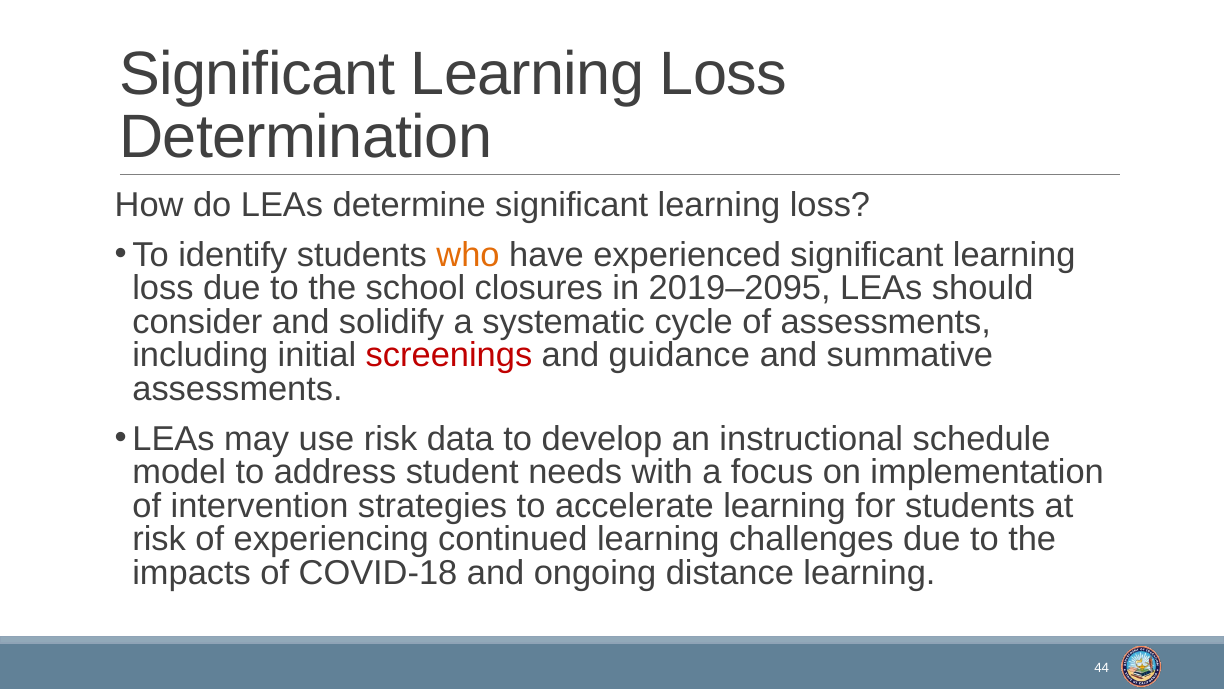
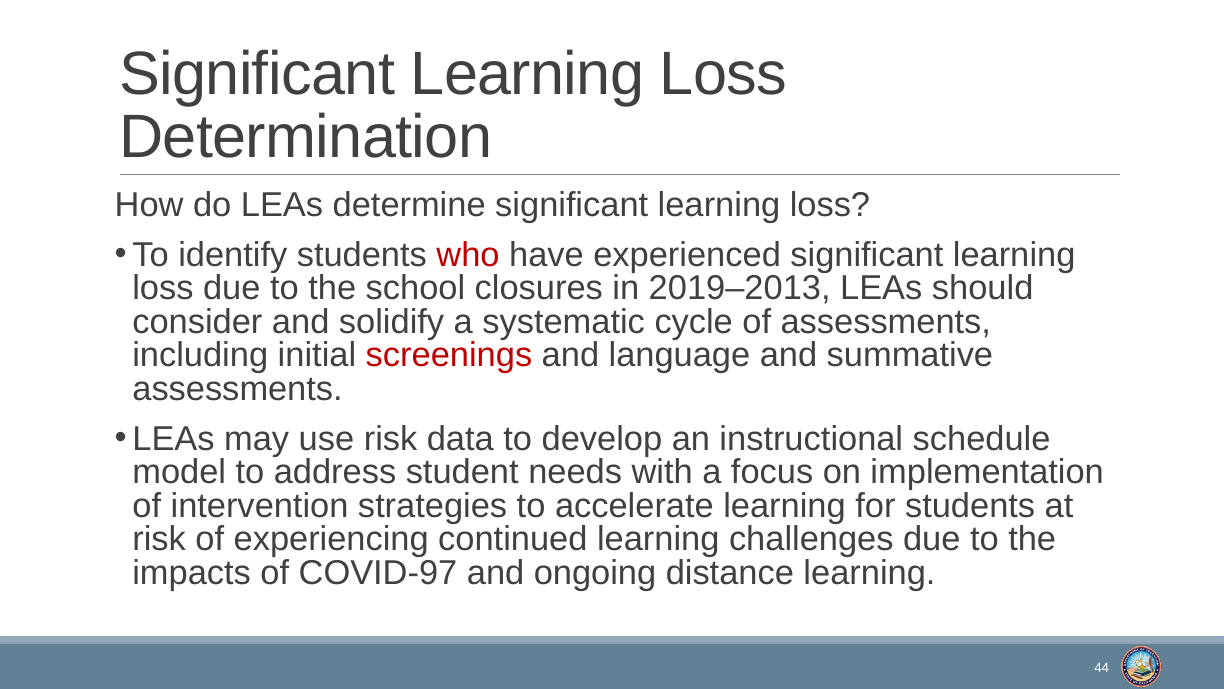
who colour: orange -> red
2019–2095: 2019–2095 -> 2019–2013
guidance: guidance -> language
COVID-18: COVID-18 -> COVID-97
